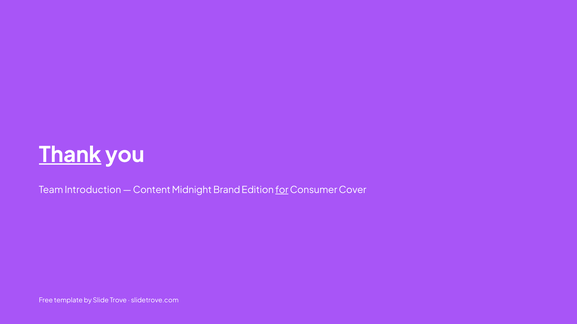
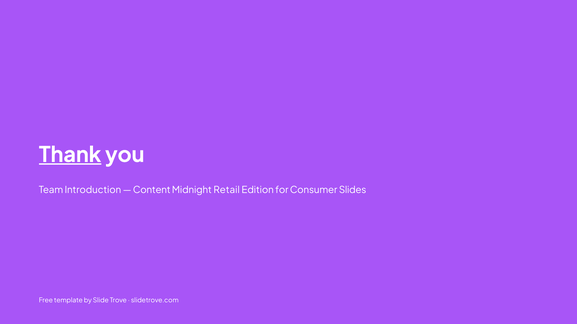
Brand: Brand -> Retail
for underline: present -> none
Cover: Cover -> Slides
